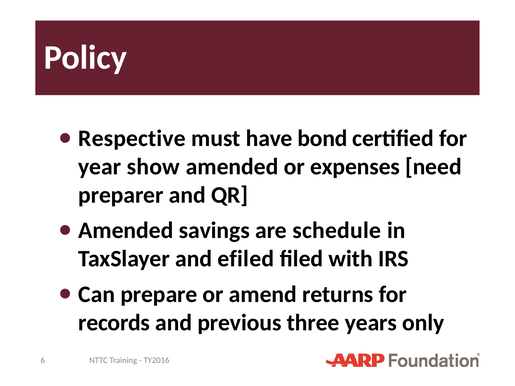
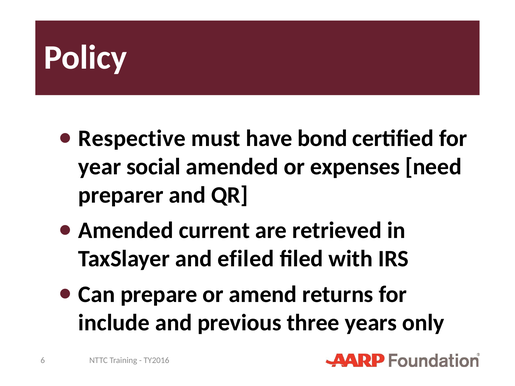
show: show -> social
savings: savings -> current
schedule: schedule -> retrieved
records: records -> include
